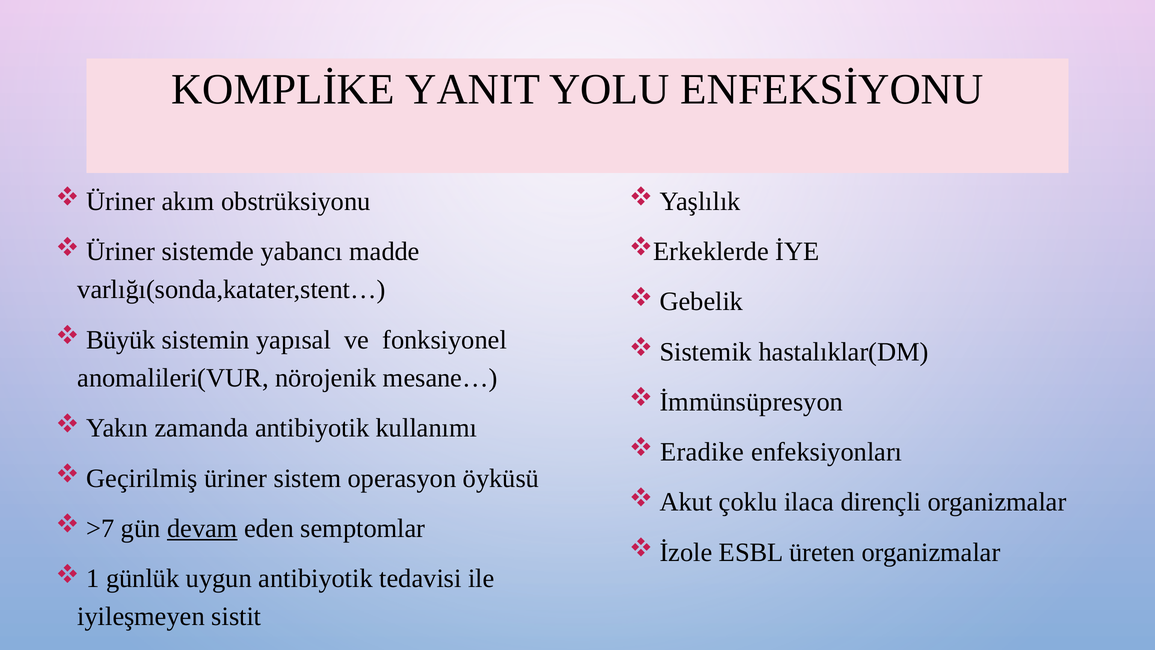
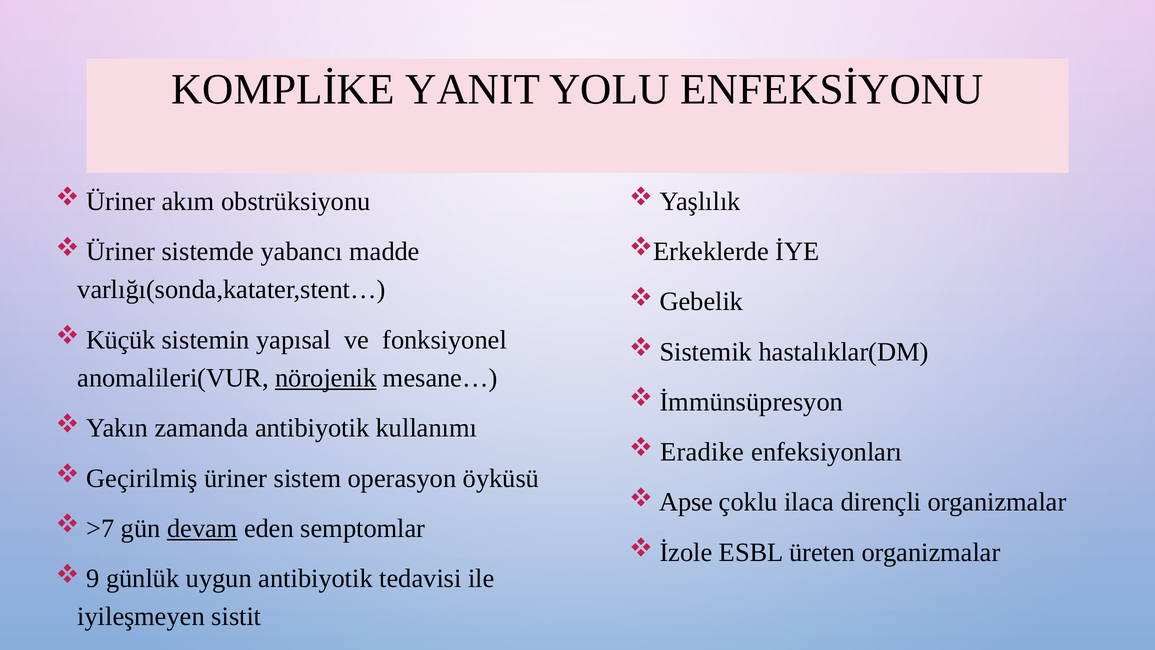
Büyük: Büyük -> Küçük
nörojenik underline: none -> present
Akut: Akut -> Apse
1: 1 -> 9
